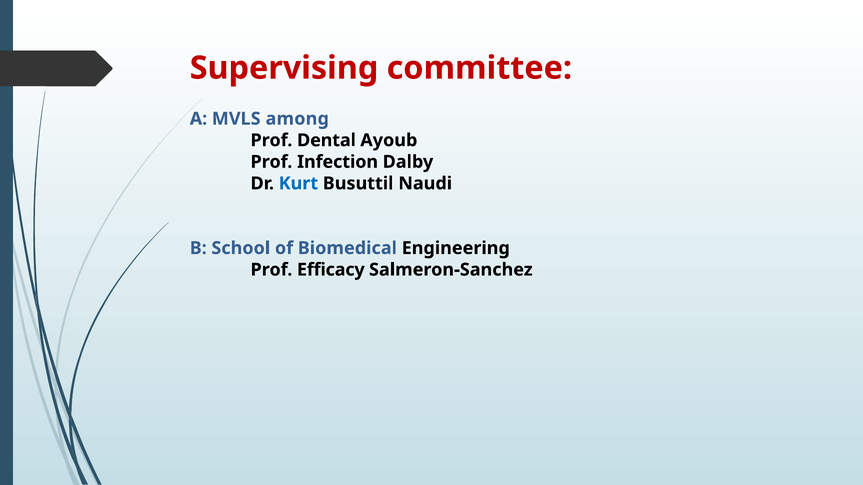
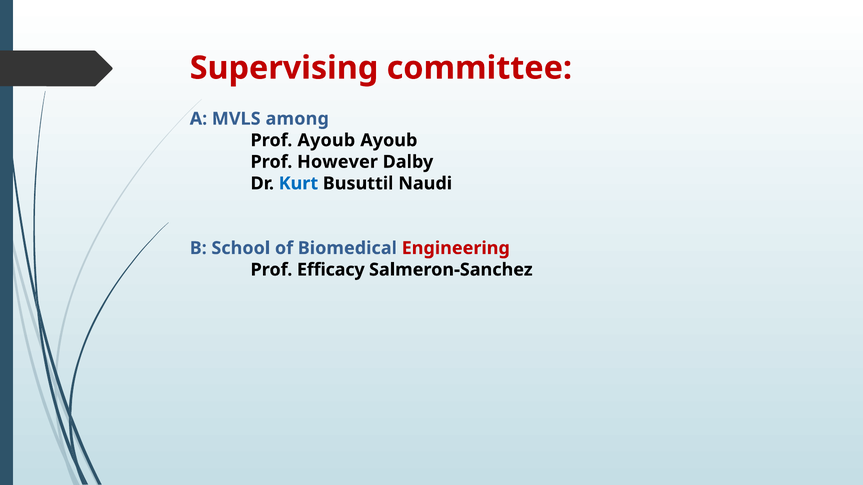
Prof Dental: Dental -> Ayoub
Infection: Infection -> However
Engineering colour: black -> red
